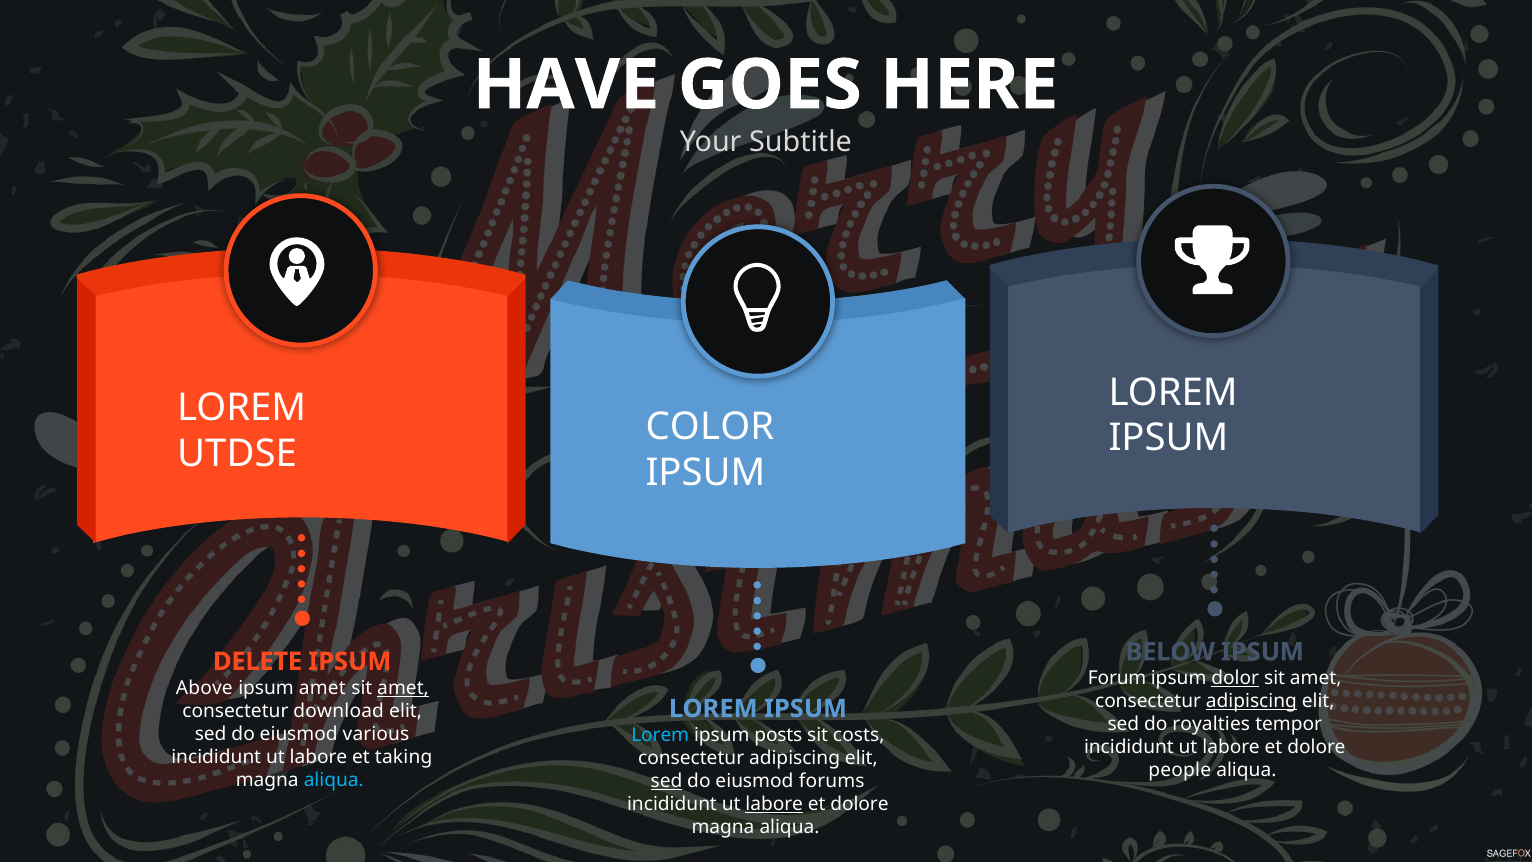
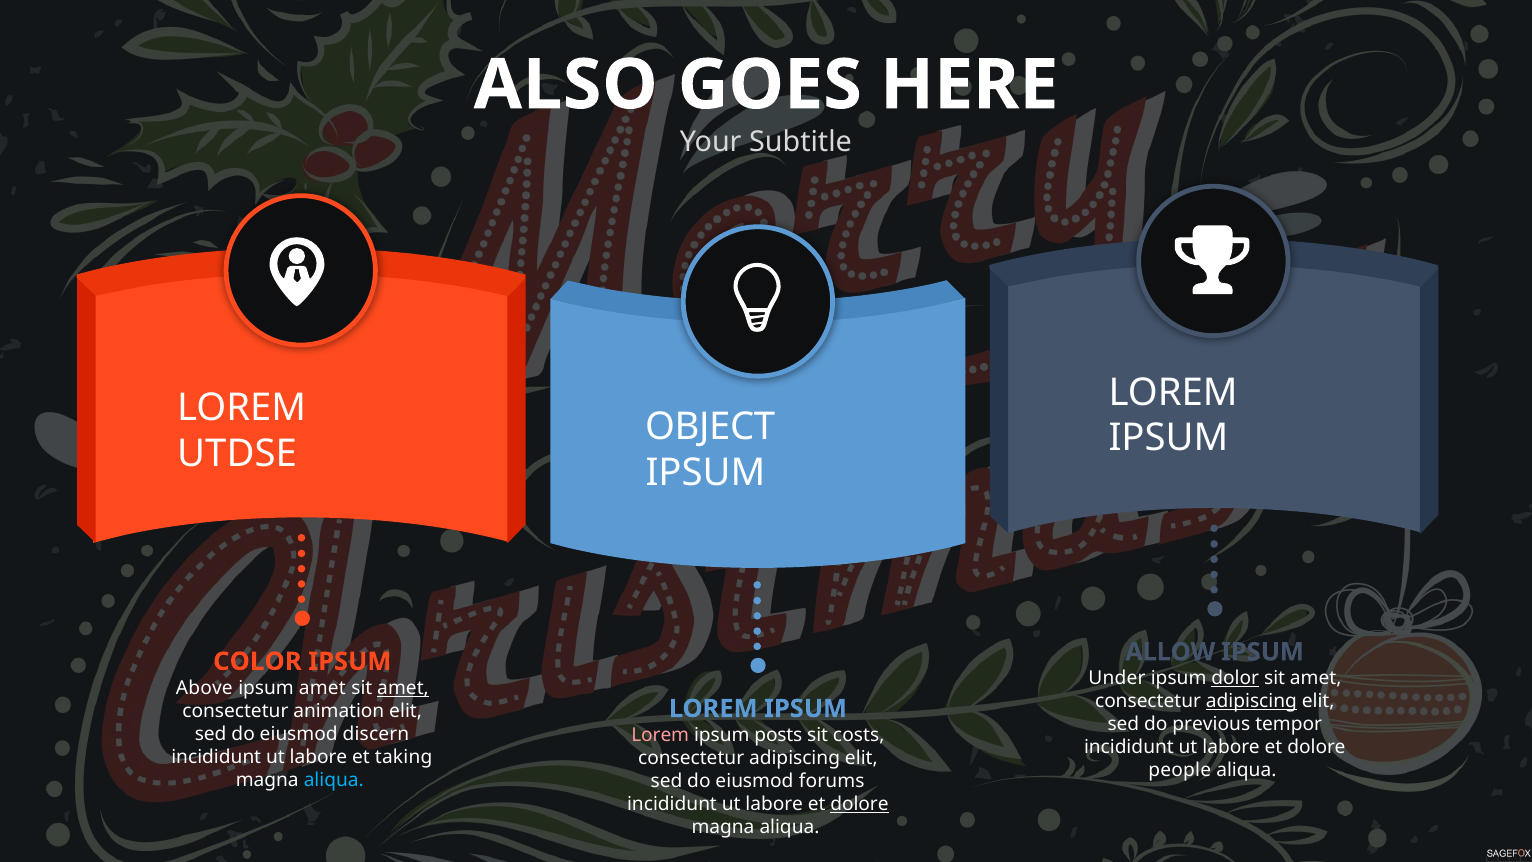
HAVE: HAVE -> ALSO
COLOR: COLOR -> OBJECT
BELOW: BELOW -> ALLOW
DELETE: DELETE -> COLOR
Forum: Forum -> Under
download: download -> animation
royalties: royalties -> previous
various: various -> discern
Lorem at (660, 735) colour: light blue -> pink
sed at (666, 781) underline: present -> none
labore at (774, 804) underline: present -> none
dolore at (860, 804) underline: none -> present
